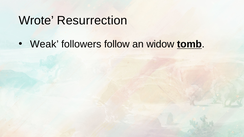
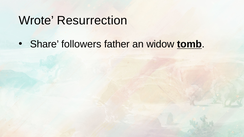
Weak: Weak -> Share
follow: follow -> father
